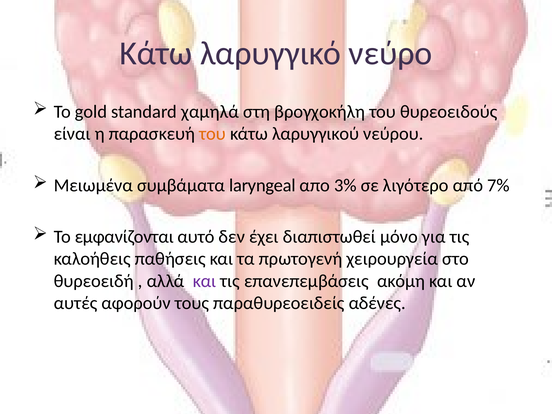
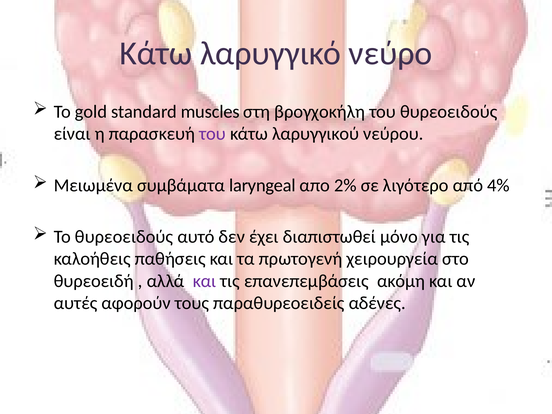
χαμηλά: χαμηλά -> muscles
του at (213, 134) colour: orange -> purple
3%: 3% -> 2%
7%: 7% -> 4%
Το εμφανίζονται: εμφανίζονται -> θυρεοειδούς
